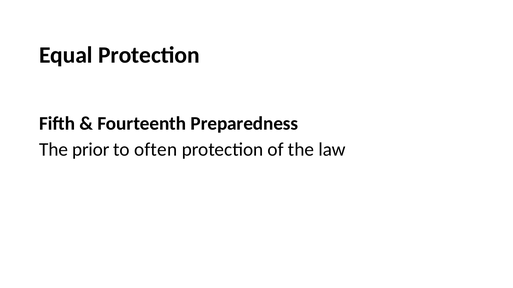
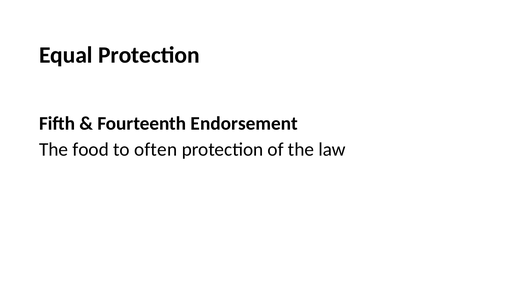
Preparedness: Preparedness -> Endorsement
prior: prior -> food
